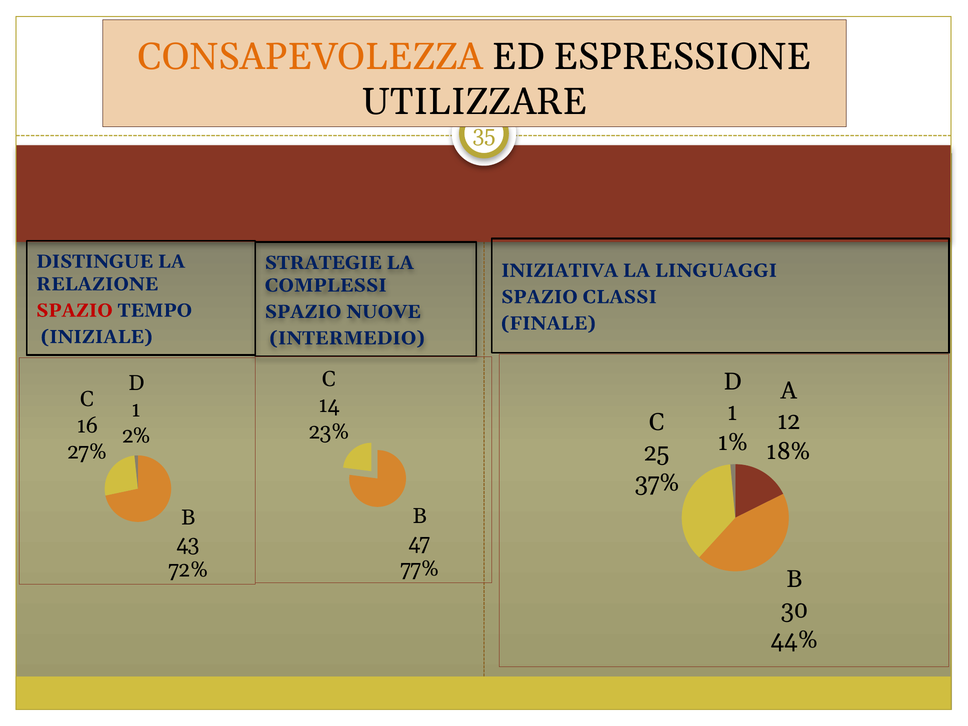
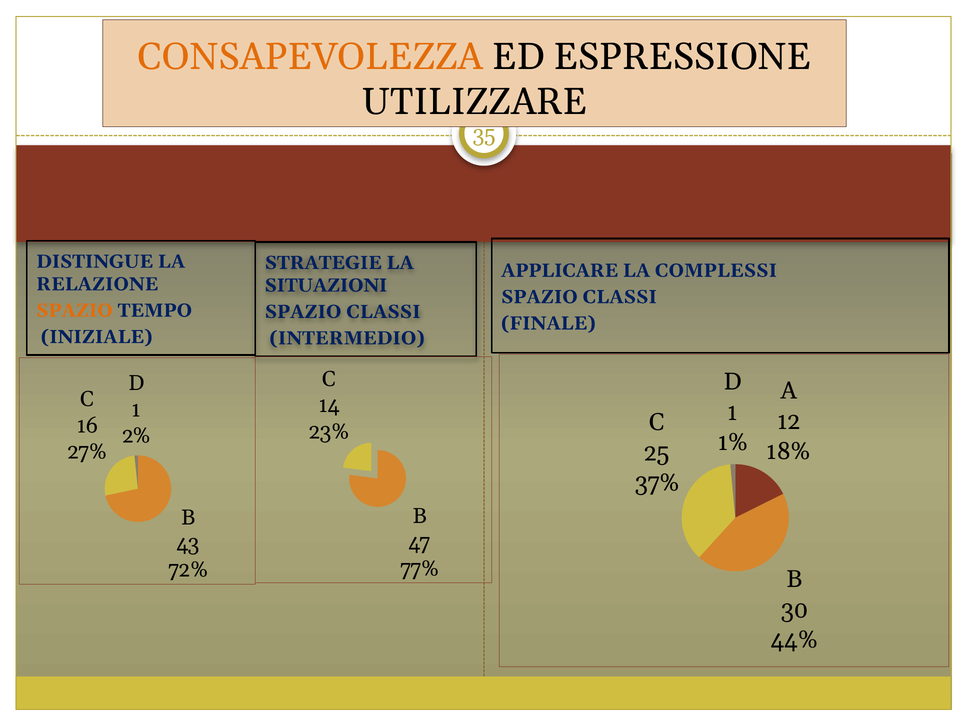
INIZIATIVA: INIZIATIVA -> APPLICARE
LINGUAGGI: LINGUAGGI -> COMPLESSI
COMPLESSI: COMPLESSI -> SITUAZIONI
SPAZIO at (74, 310) colour: red -> orange
NUOVE at (384, 312): NUOVE -> CLASSI
